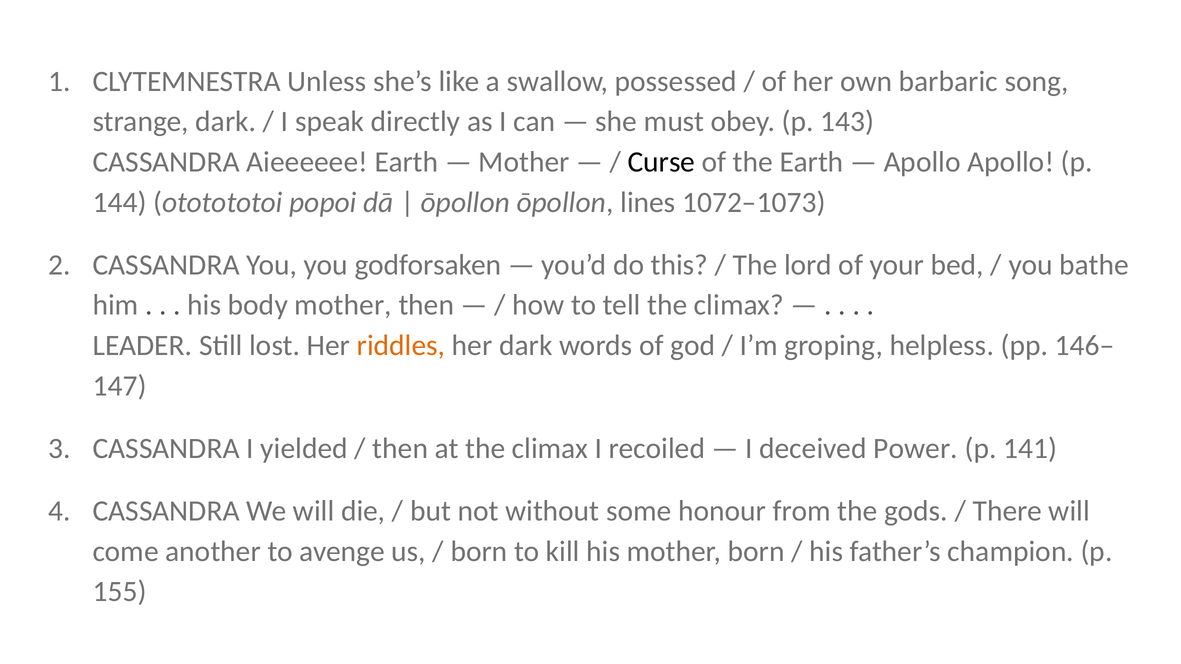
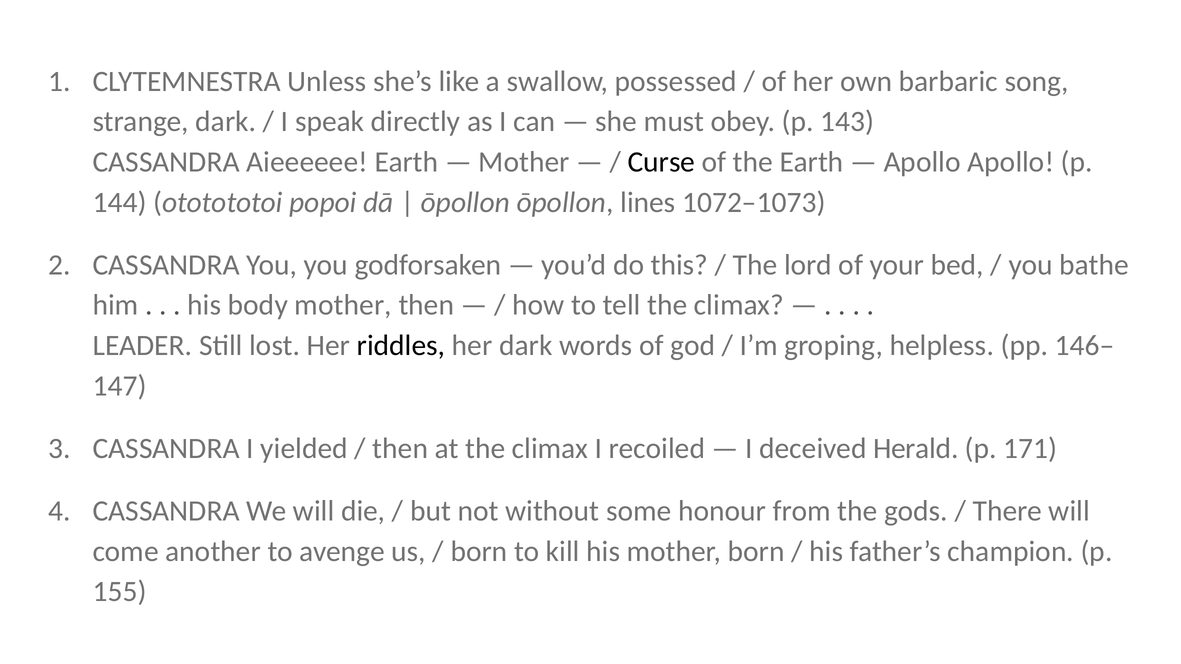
riddles colour: orange -> black
Power: Power -> Herald
141: 141 -> 171
